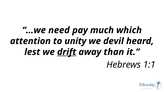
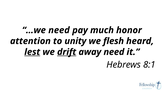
which: which -> honor
devil: devil -> flesh
lest underline: none -> present
away than: than -> need
1:1: 1:1 -> 8:1
